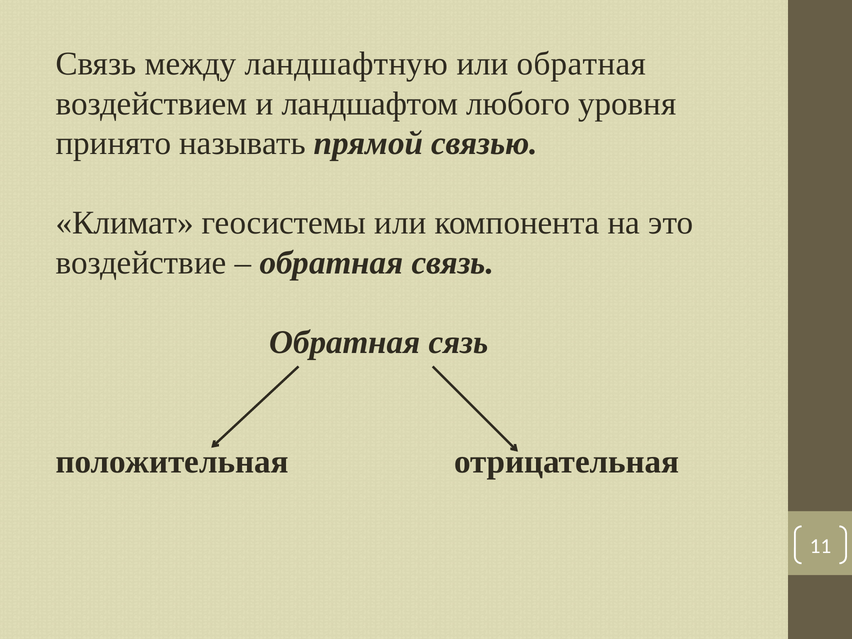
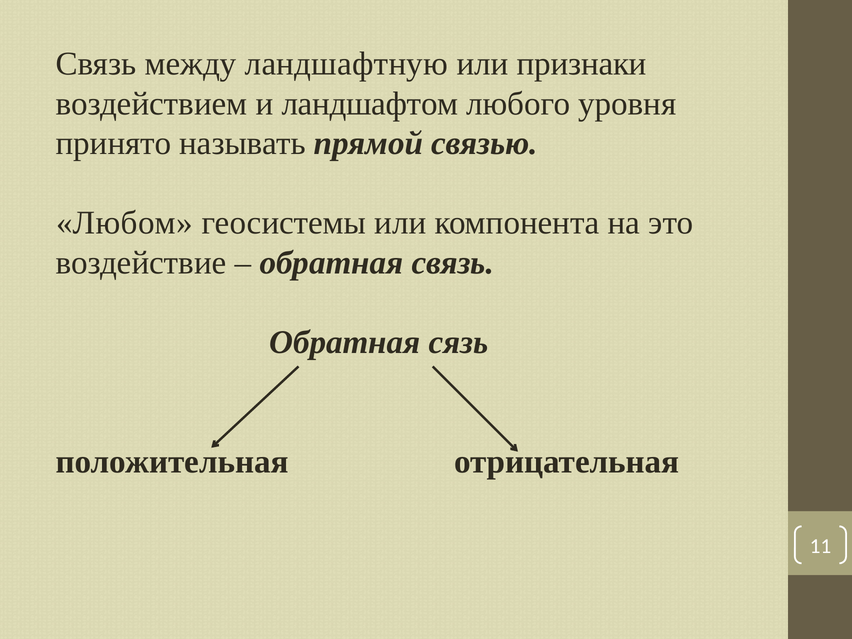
или обратная: обратная -> признаки
Климат: Климат -> Любом
